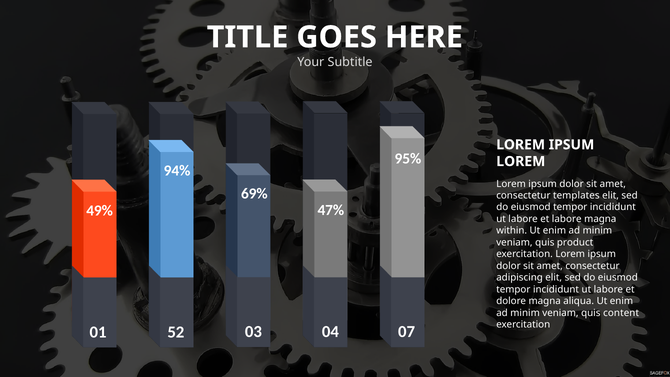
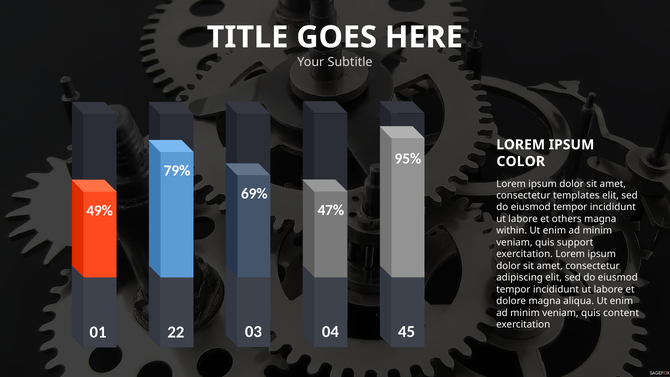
LOREM at (521, 161): LOREM -> COLOR
94%: 94% -> 79%
et labore: labore -> others
product: product -> support
52: 52 -> 22
07: 07 -> 45
